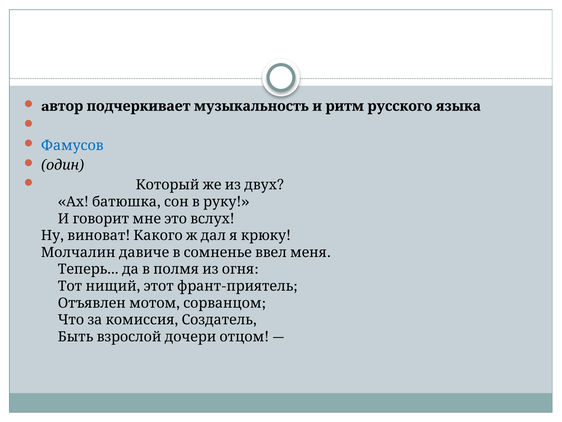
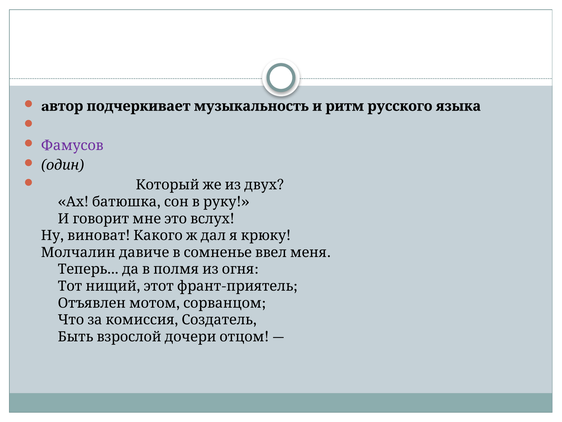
Фамусов colour: blue -> purple
